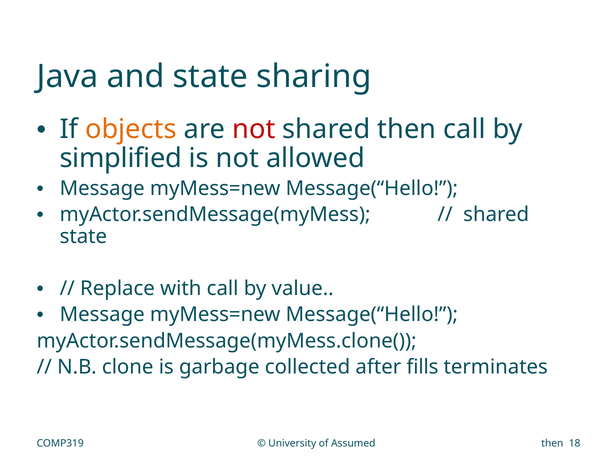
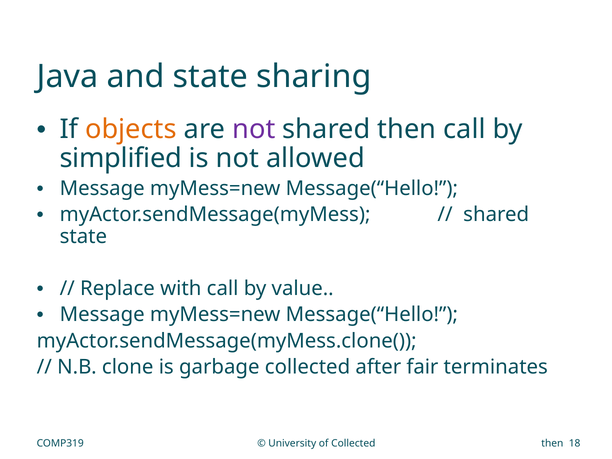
not at (254, 129) colour: red -> purple
fills: fills -> fair
of Assumed: Assumed -> Collected
